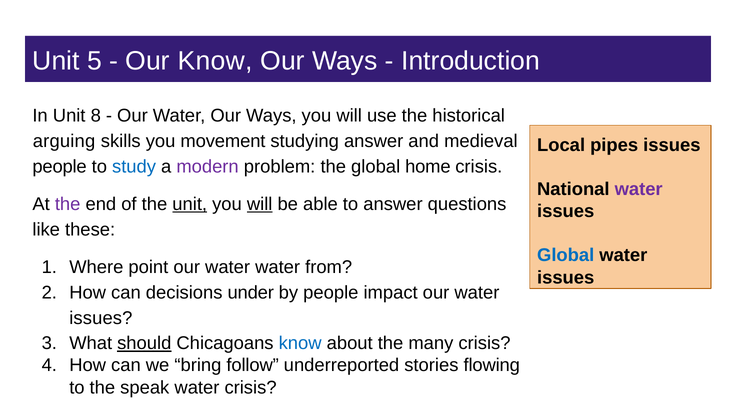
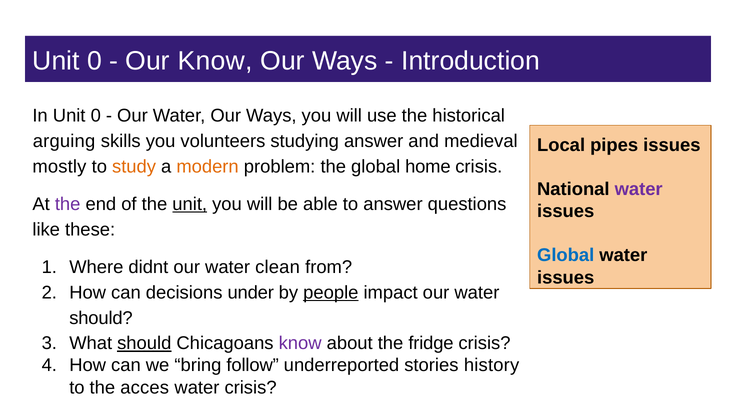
5 at (94, 61): 5 -> 0
In Unit 8: 8 -> 0
movement: movement -> volunteers
people at (60, 167): people -> mostly
study colour: blue -> orange
modern colour: purple -> orange
will at (260, 204) underline: present -> none
point: point -> didnt
water water: water -> clean
people at (331, 293) underline: none -> present
issues at (101, 318): issues -> should
know at (300, 343) colour: blue -> purple
many: many -> fridge
flowing: flowing -> history
speak: speak -> acces
